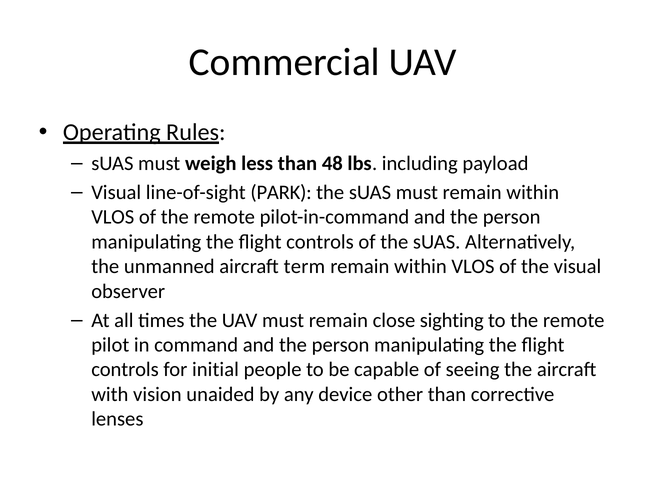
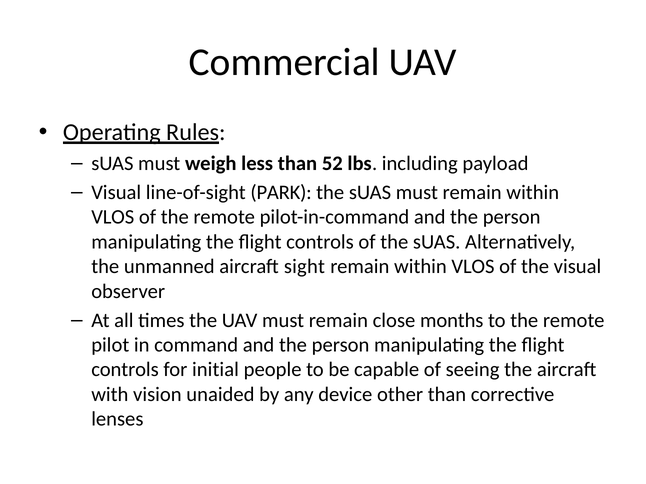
48: 48 -> 52
term: term -> sight
sighting: sighting -> months
